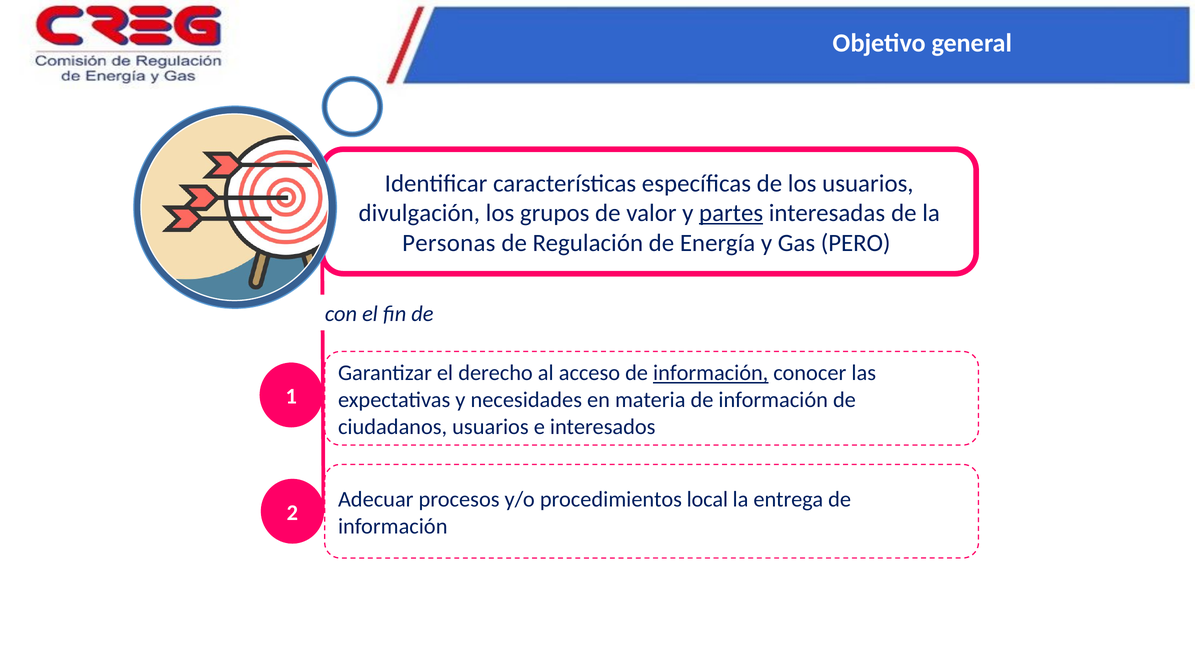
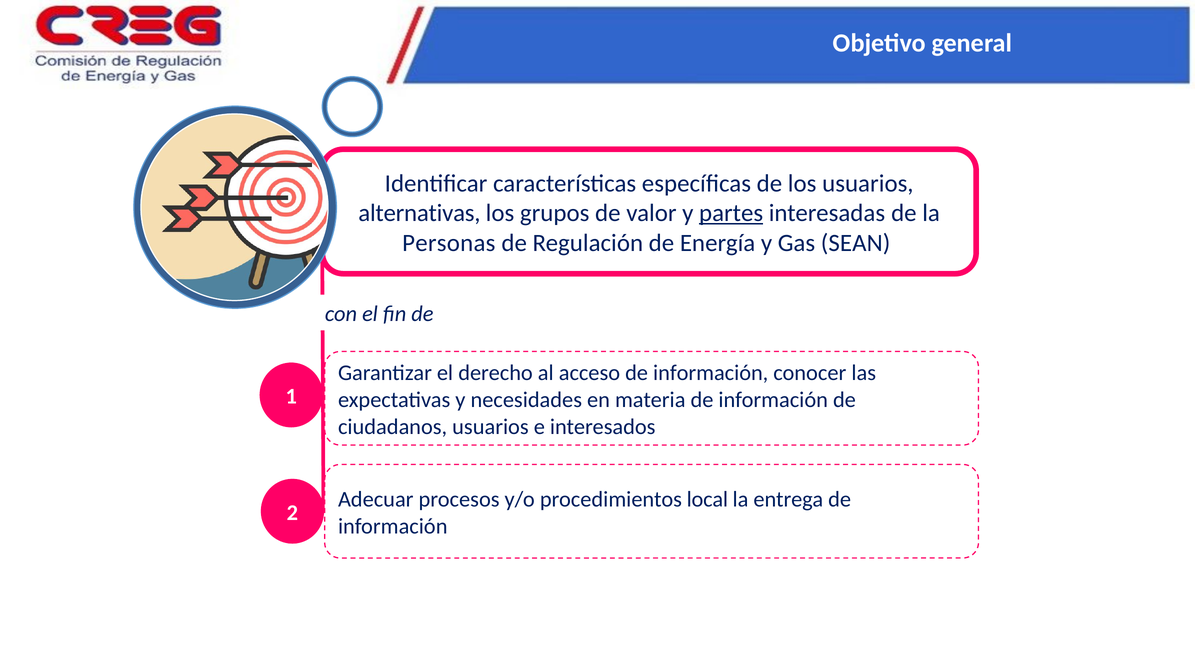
divulgación: divulgación -> alternativas
PERO: PERO -> SEAN
información at (711, 373) underline: present -> none
